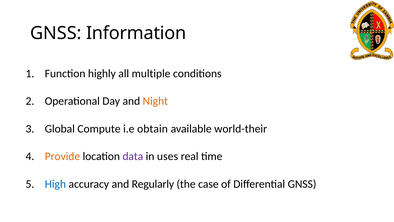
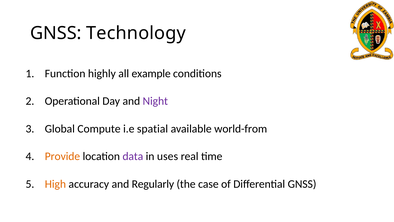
Information: Information -> Technology
multiple: multiple -> example
Night colour: orange -> purple
obtain: obtain -> spatial
world-their: world-their -> world-from
High colour: blue -> orange
